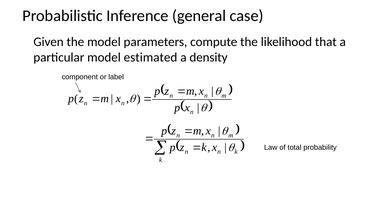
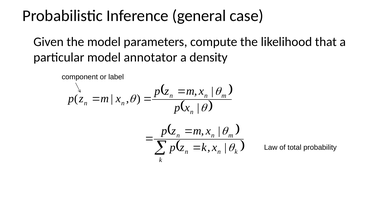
estimated: estimated -> annotator
